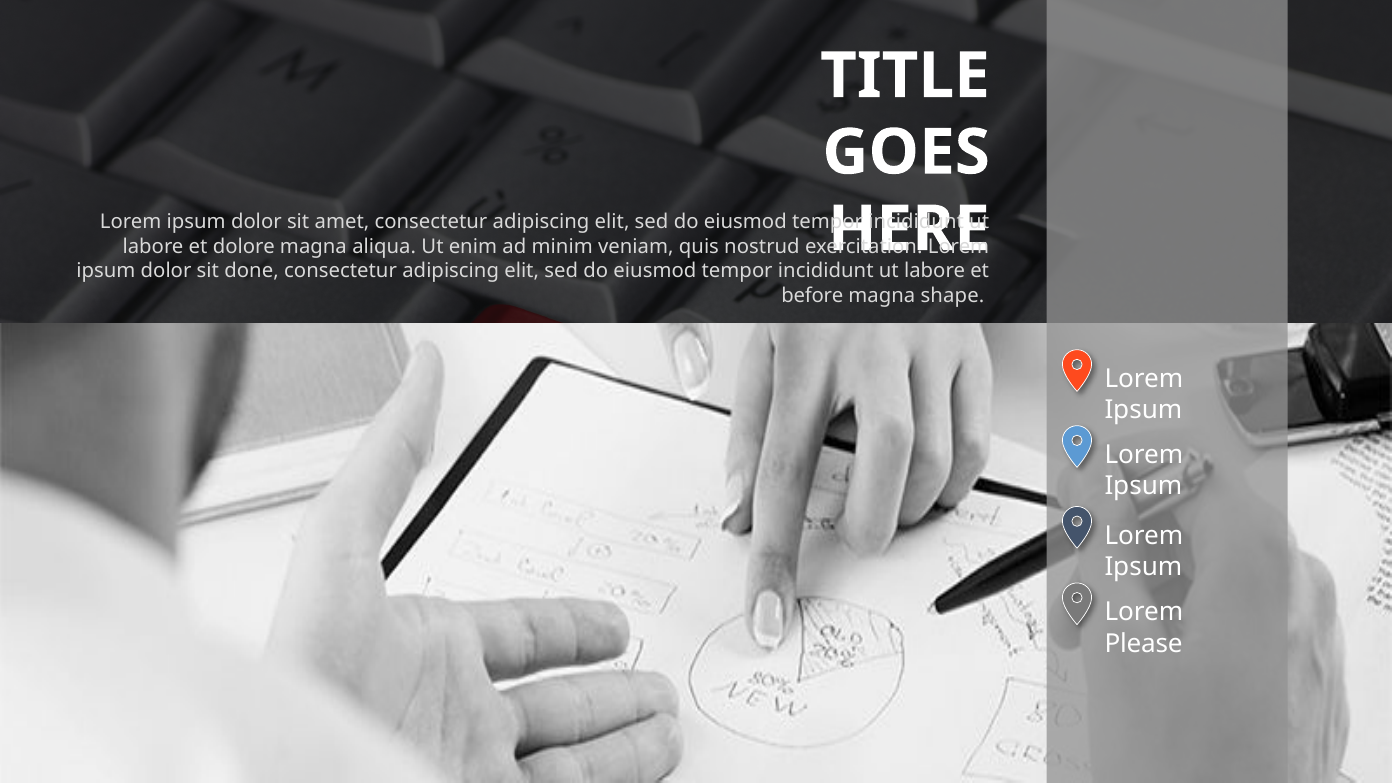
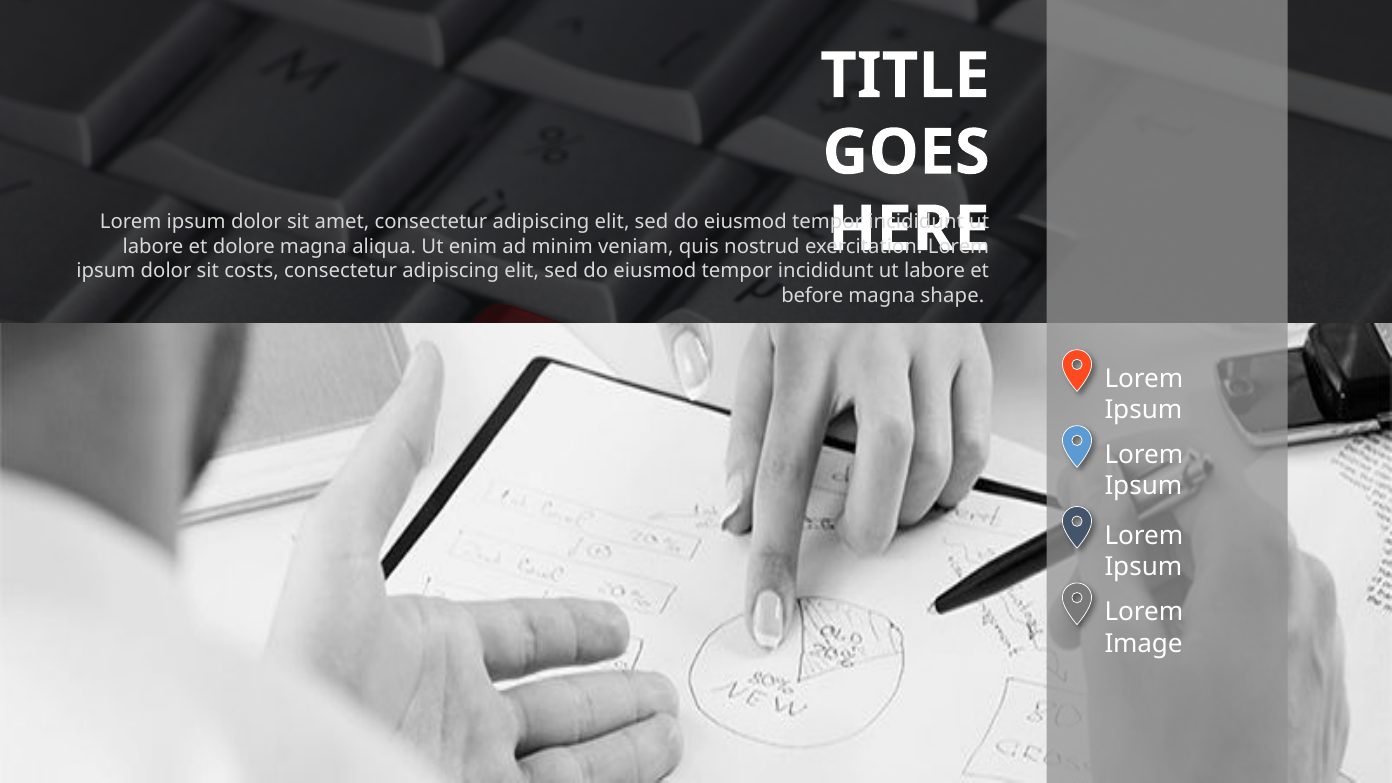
done: done -> costs
Please: Please -> Image
